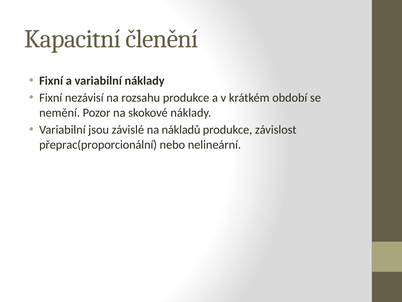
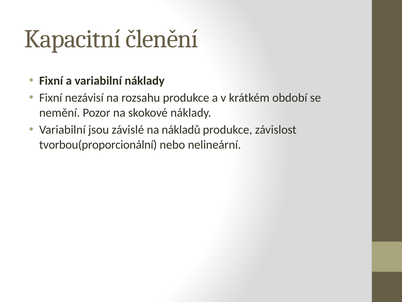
přeprac(proporcionální: přeprac(proporcionální -> tvorbou(proporcionální
